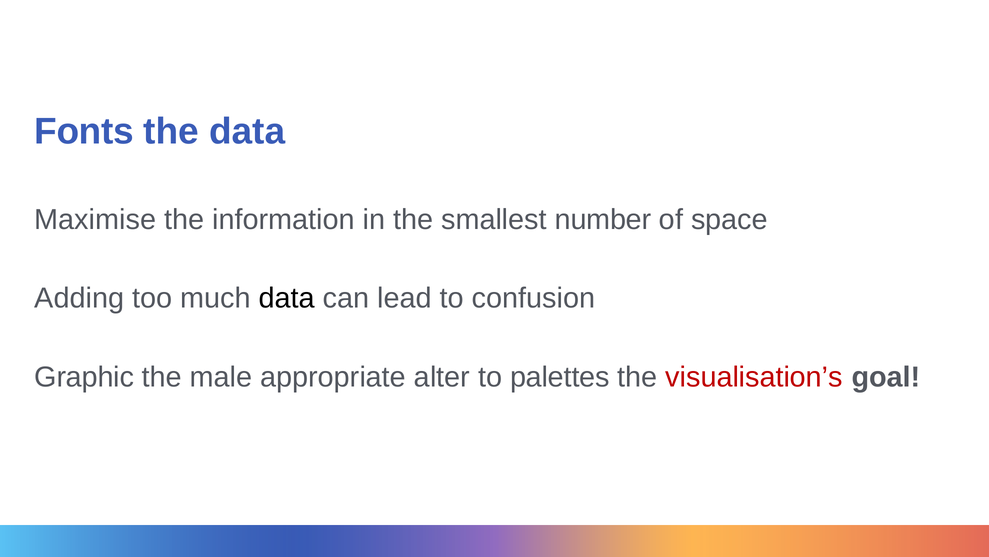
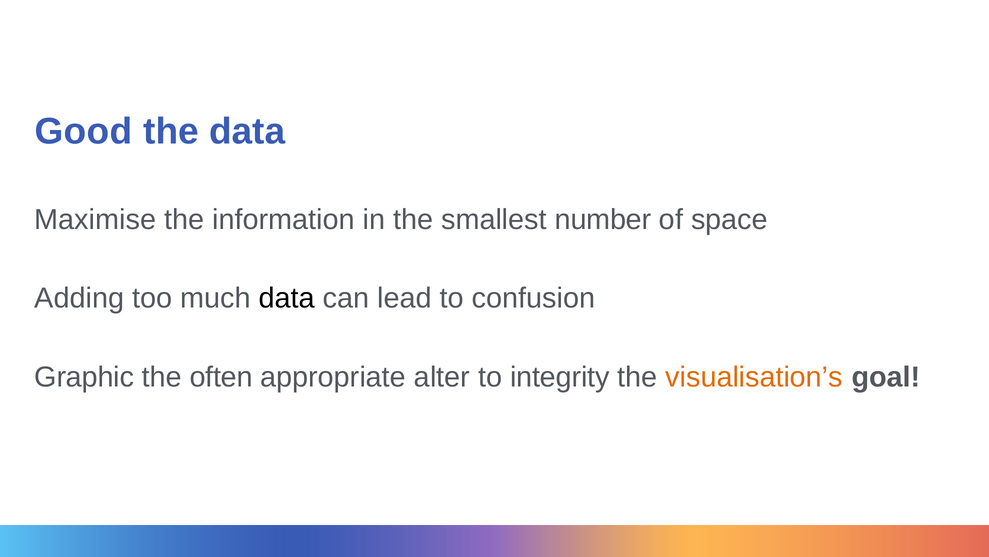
Fonts: Fonts -> Good
male: male -> often
palettes: palettes -> integrity
visualisation’s colour: red -> orange
